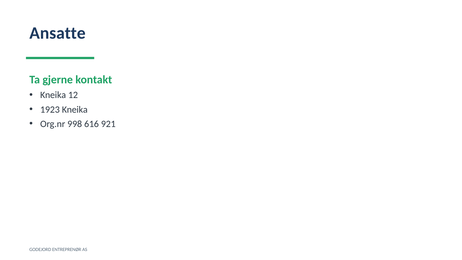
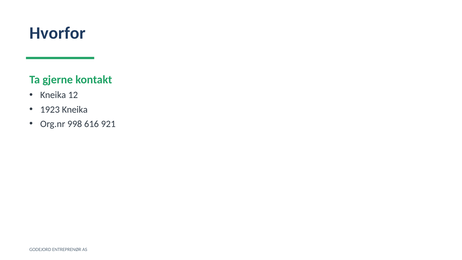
Ansatte: Ansatte -> Hvorfor
